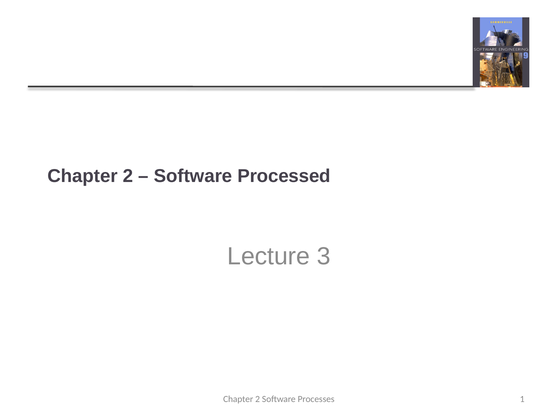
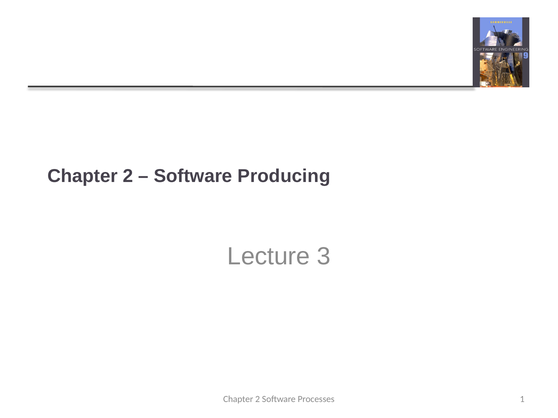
Processed: Processed -> Producing
